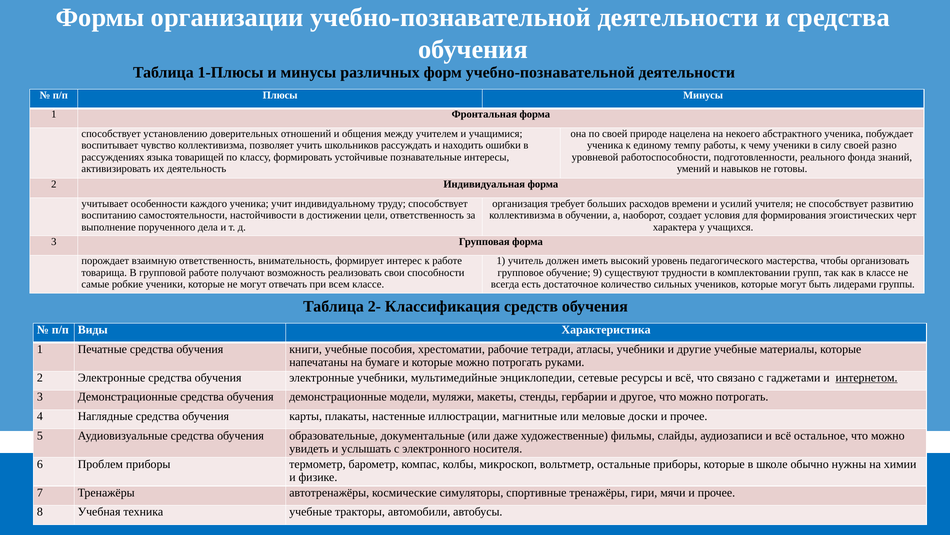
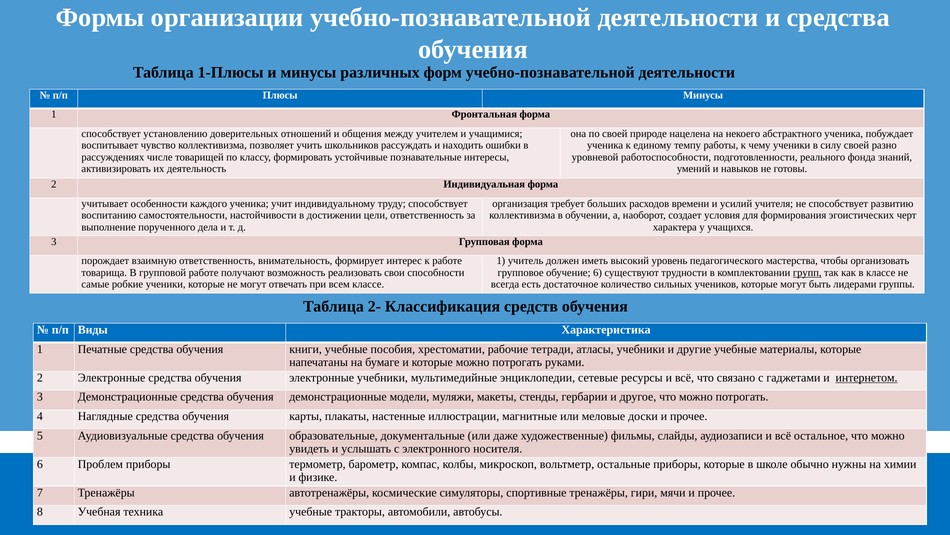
языка: языка -> числе
обучение 9: 9 -> 6
групп underline: none -> present
